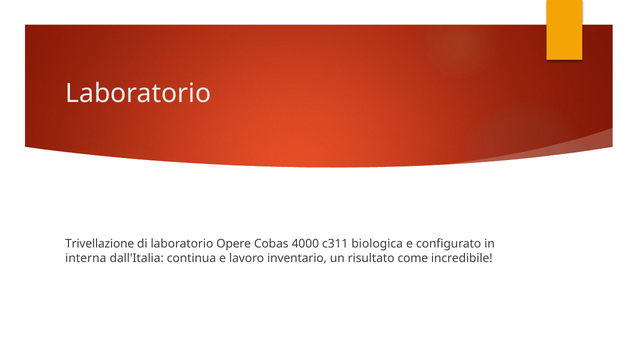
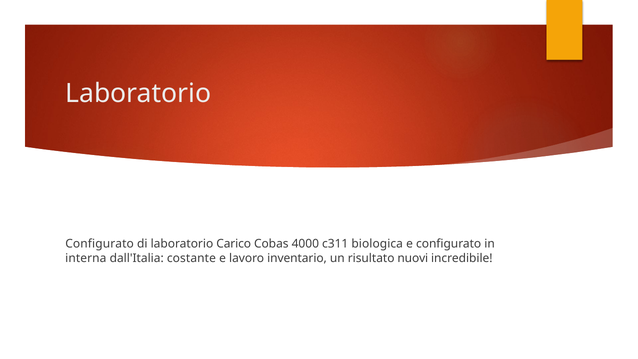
Trivellazione at (100, 244): Trivellazione -> Configurato
Opere: Opere -> Carico
continua: continua -> costante
come: come -> nuovi
